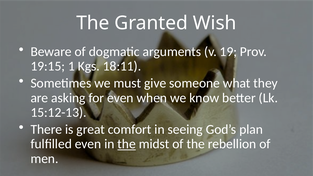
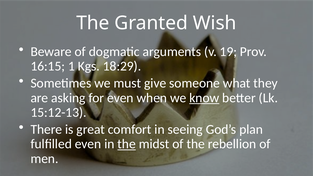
19:15: 19:15 -> 16:15
18:11: 18:11 -> 18:29
know underline: none -> present
